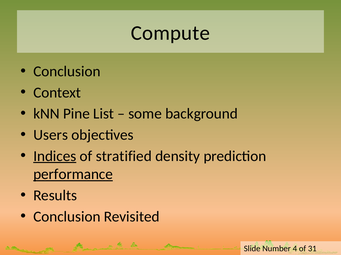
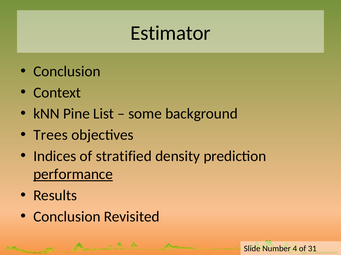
Compute: Compute -> Estimator
Users: Users -> Trees
Indices underline: present -> none
